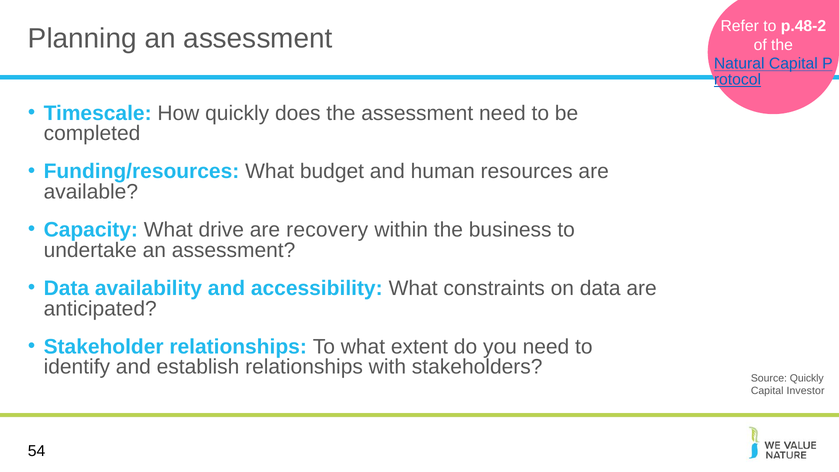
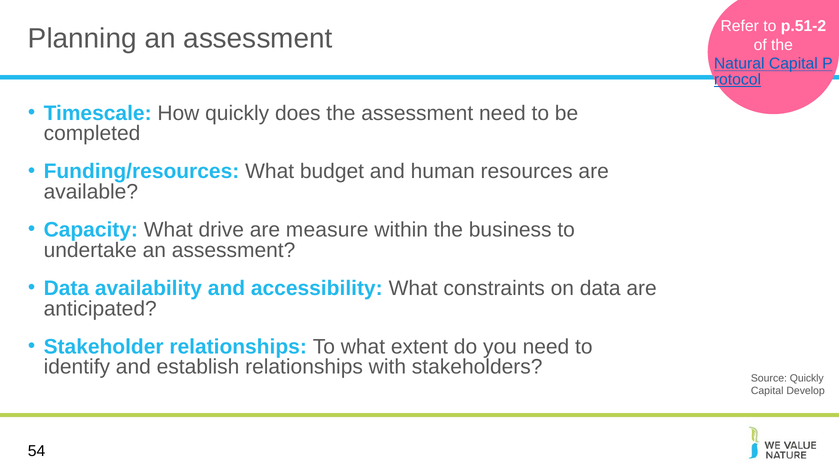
p.48-2: p.48-2 -> p.51-2
recovery: recovery -> measure
Investor: Investor -> Develop
